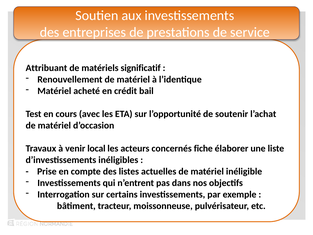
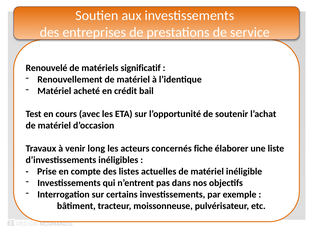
Attribuant: Attribuant -> Renouvelé
local: local -> long
